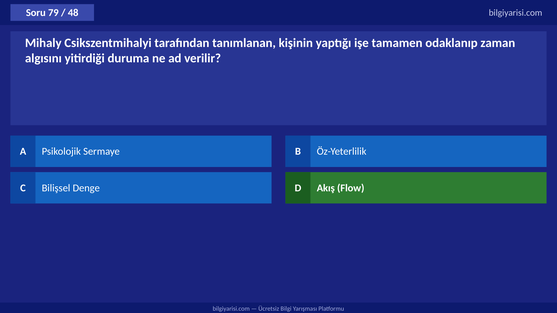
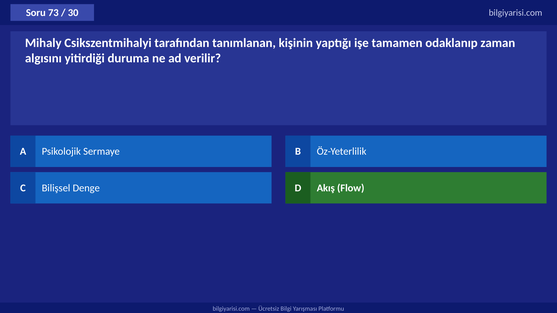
79: 79 -> 73
48: 48 -> 30
